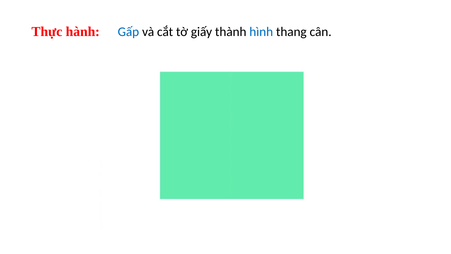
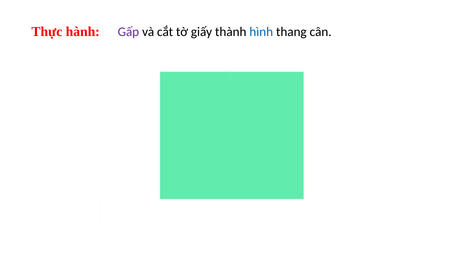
Gấp colour: blue -> purple
